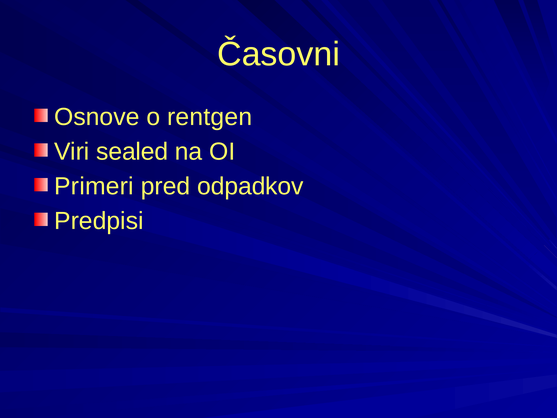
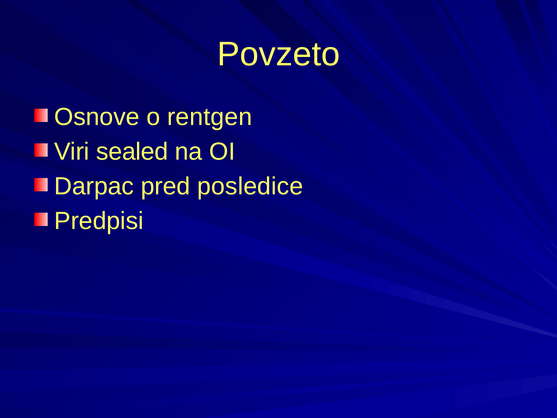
Časovni: Časovni -> Povzeto
Primeri: Primeri -> Darpac
odpadkov: odpadkov -> posledice
